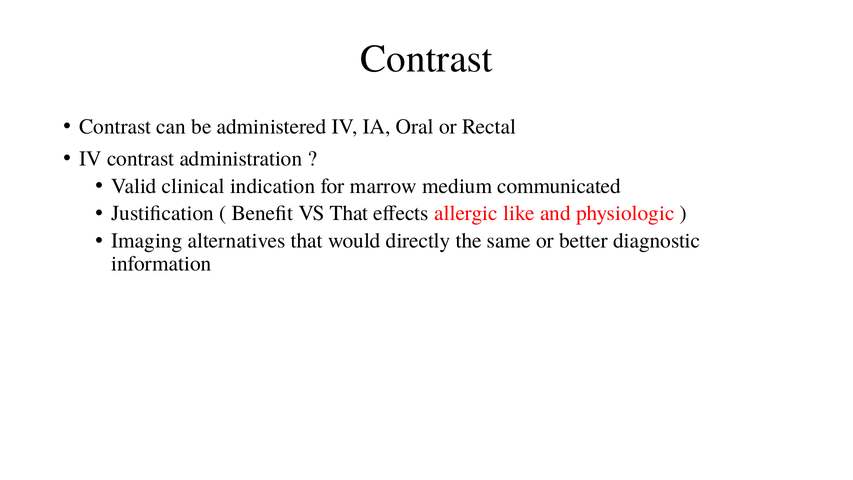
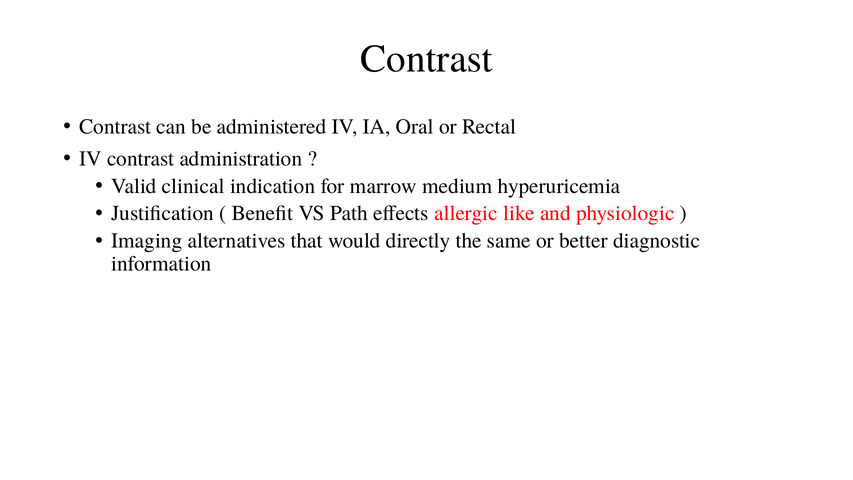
communicated: communicated -> hyperuricemia
VS That: That -> Path
